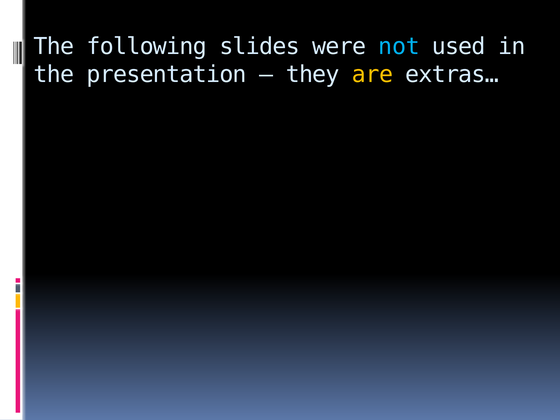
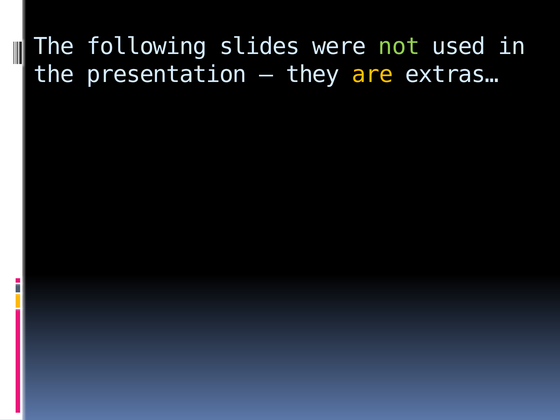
not colour: light blue -> light green
